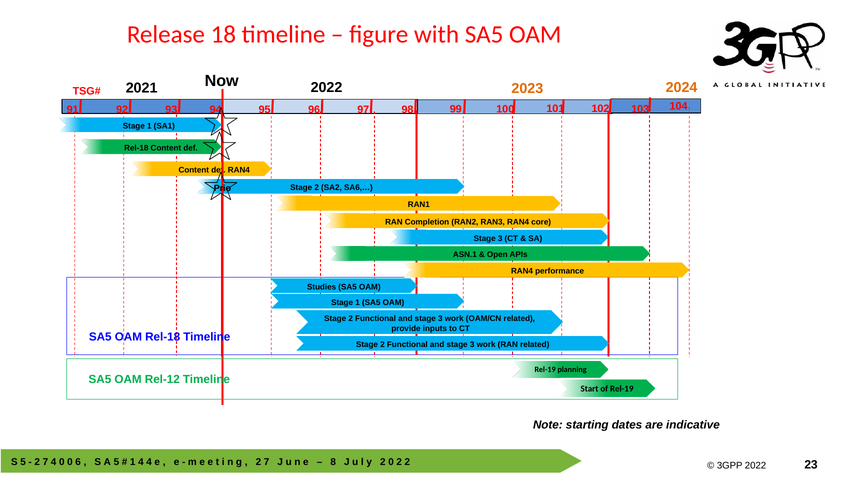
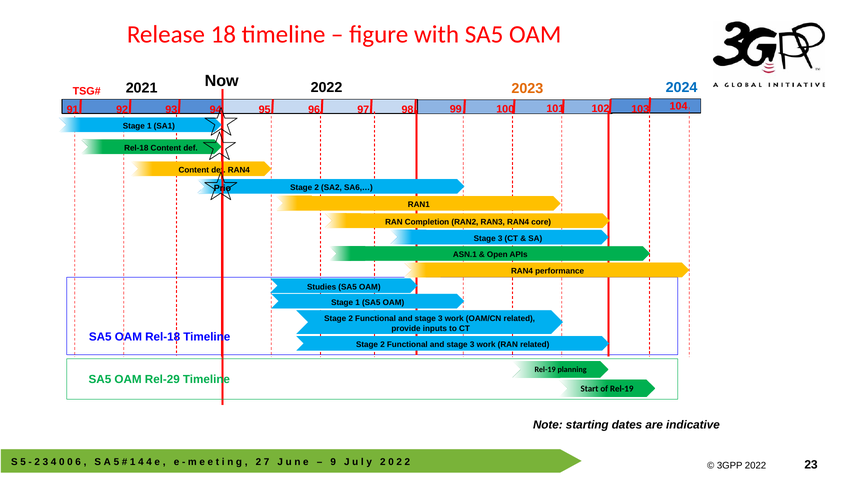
2024 colour: orange -> blue
Rel-12: Rel-12 -> Rel-29
7 at (45, 462): 7 -> 3
8: 8 -> 9
